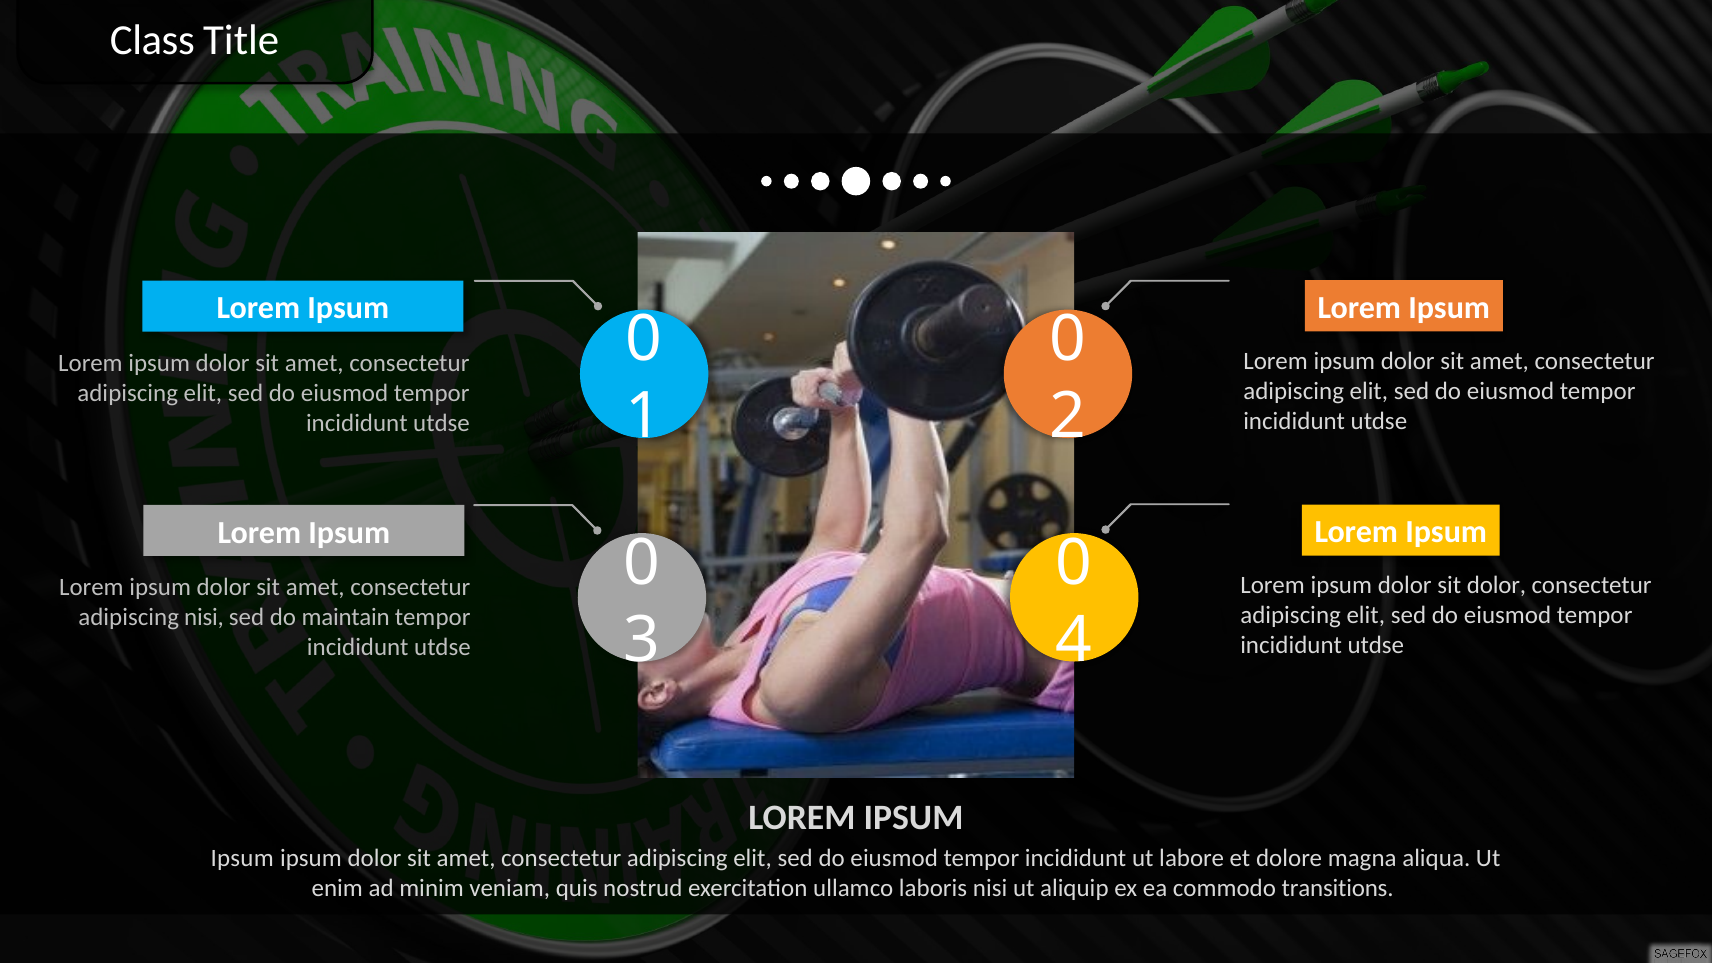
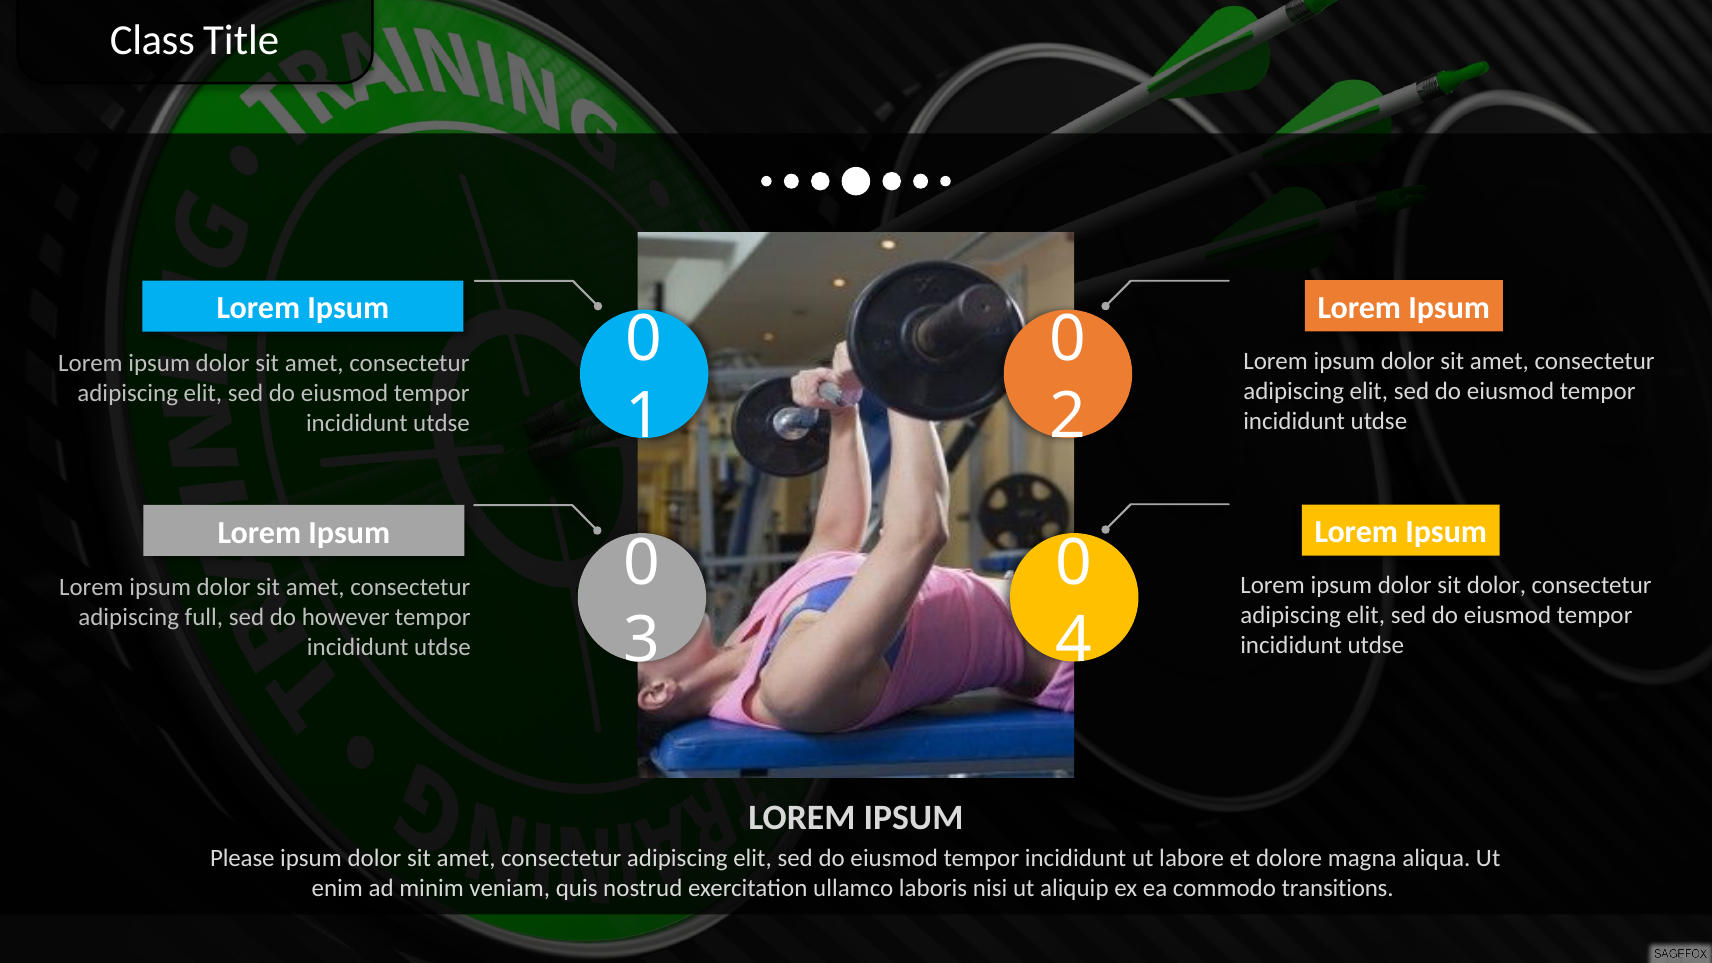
adipiscing nisi: nisi -> full
maintain: maintain -> however
Ipsum at (242, 858): Ipsum -> Please
